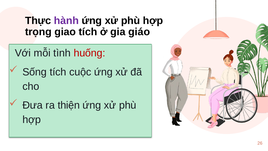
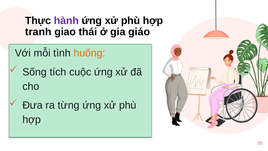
trọng: trọng -> tranh
giao tích: tích -> thái
huống colour: red -> orange
thiện: thiện -> từng
